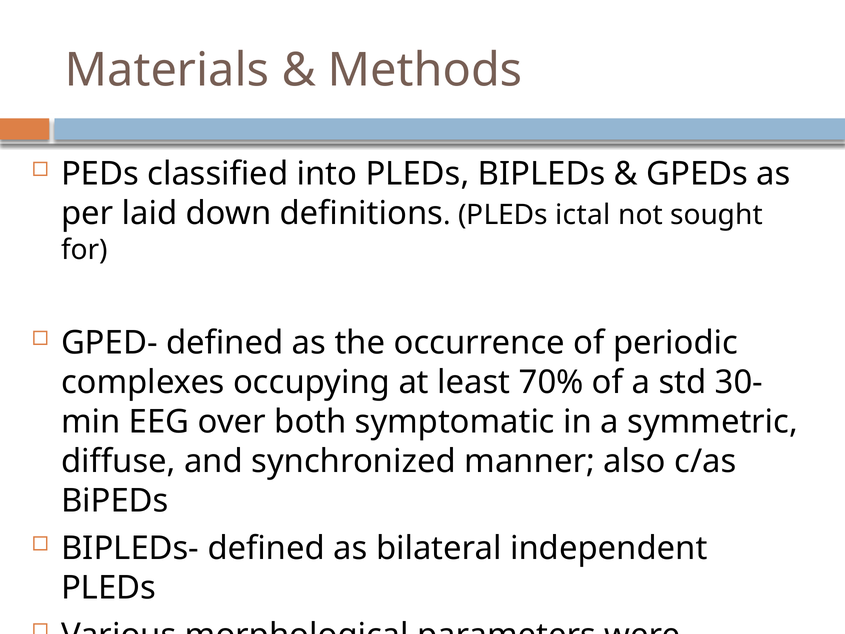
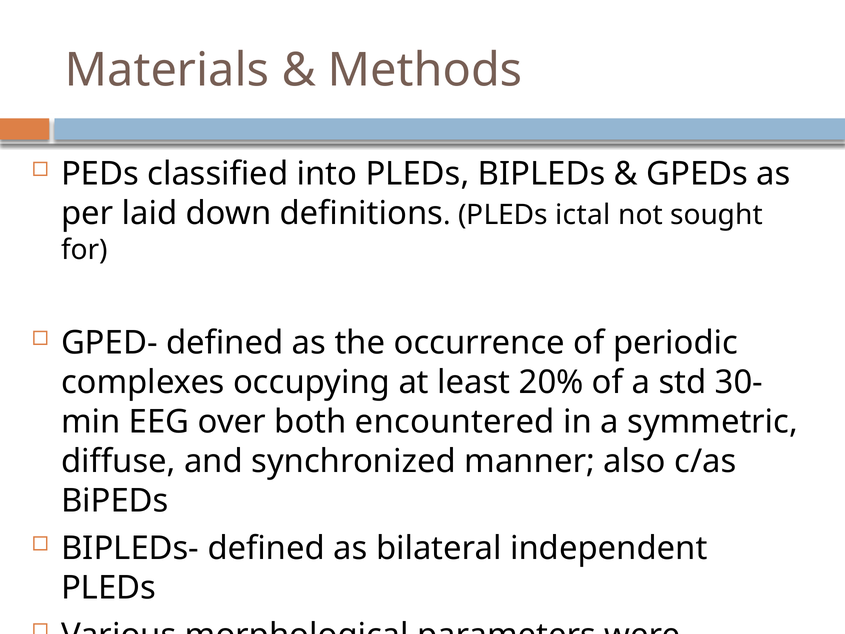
70%: 70% -> 20%
symptomatic: symptomatic -> encountered
